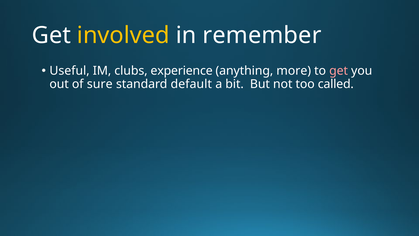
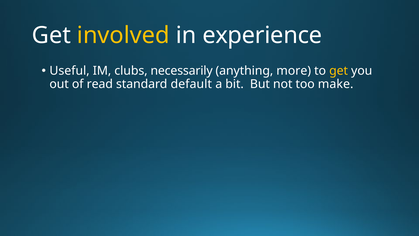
remember: remember -> experience
experience: experience -> necessarily
get at (339, 71) colour: pink -> yellow
sure: sure -> read
called: called -> make
